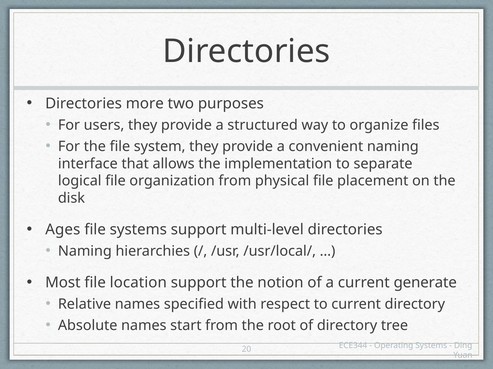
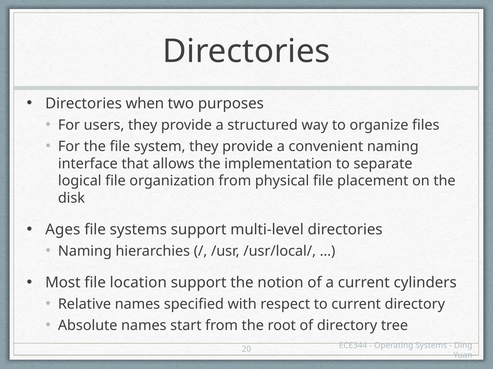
more: more -> when
generate: generate -> cylinders
